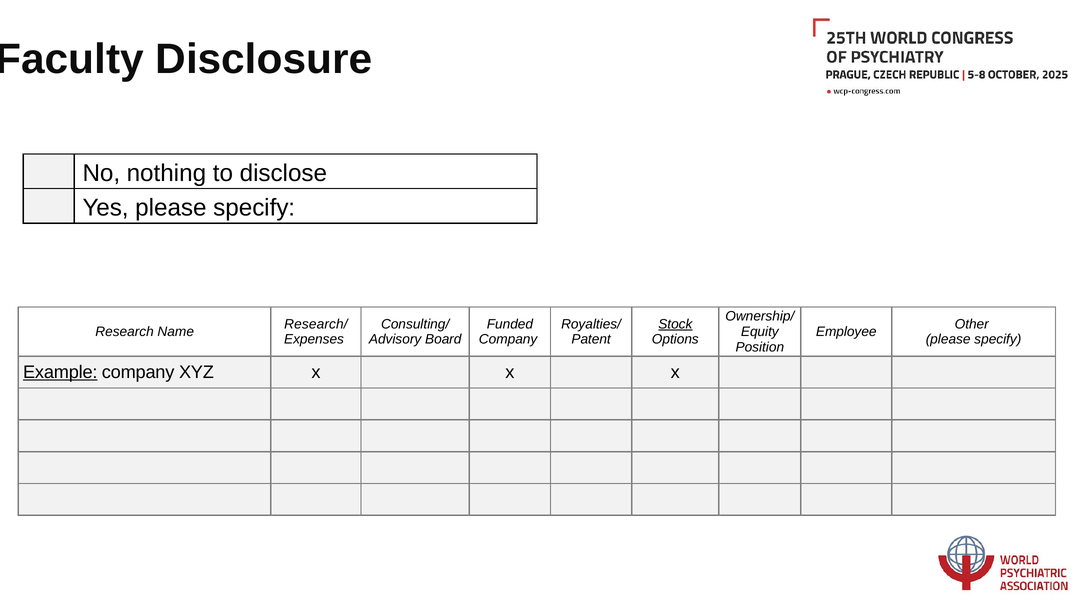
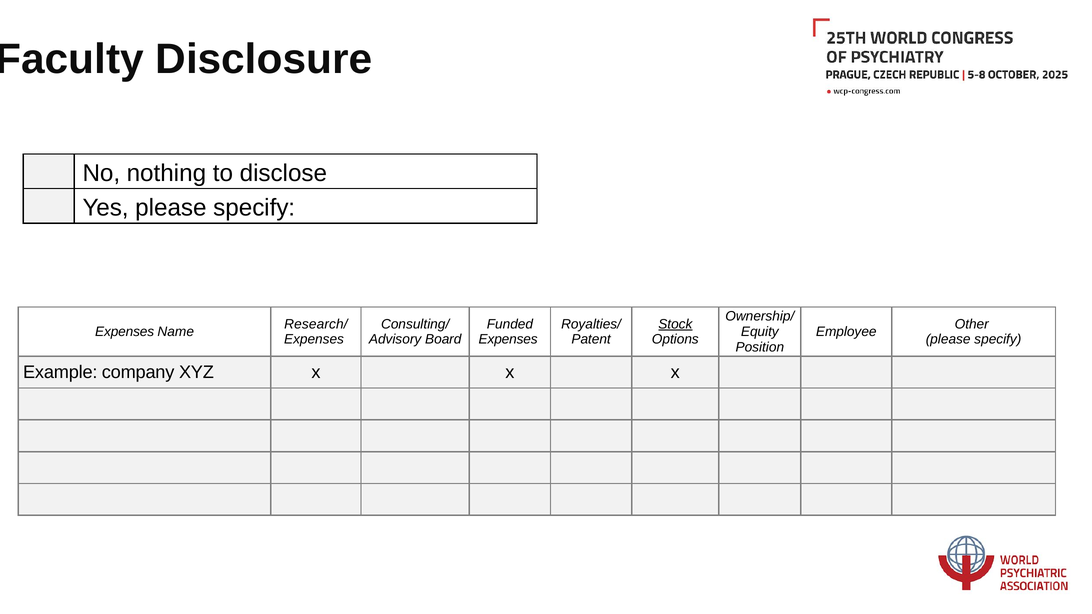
Research at (125, 332): Research -> Expenses
Company at (508, 340): Company -> Expenses
Example underline: present -> none
